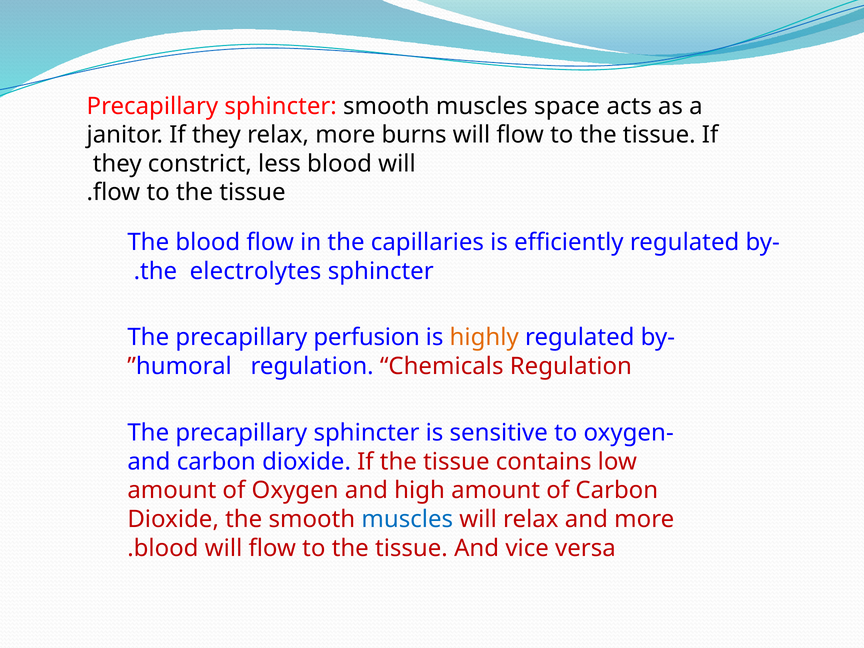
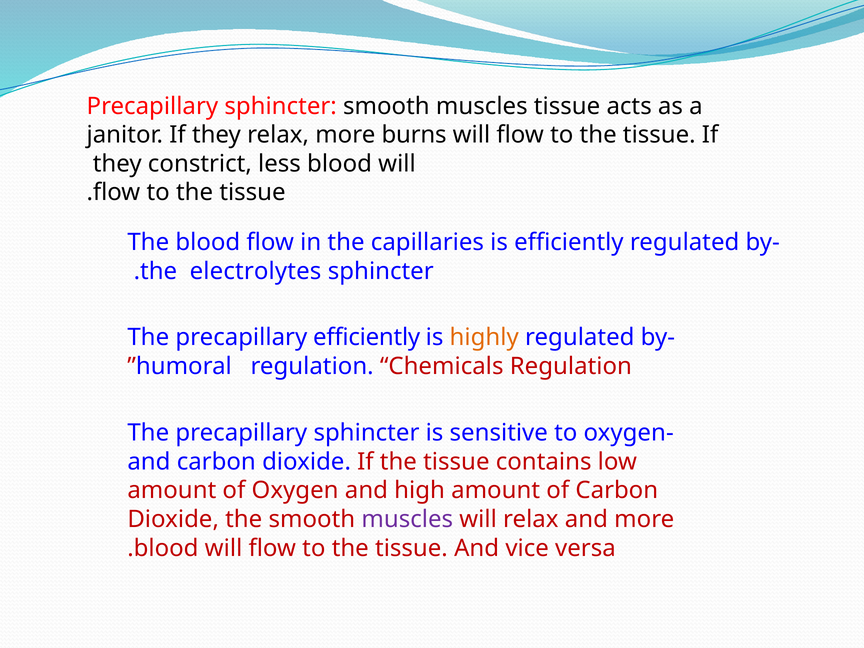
muscles space: space -> tissue
precapillary perfusion: perfusion -> efficiently
muscles at (407, 519) colour: blue -> purple
